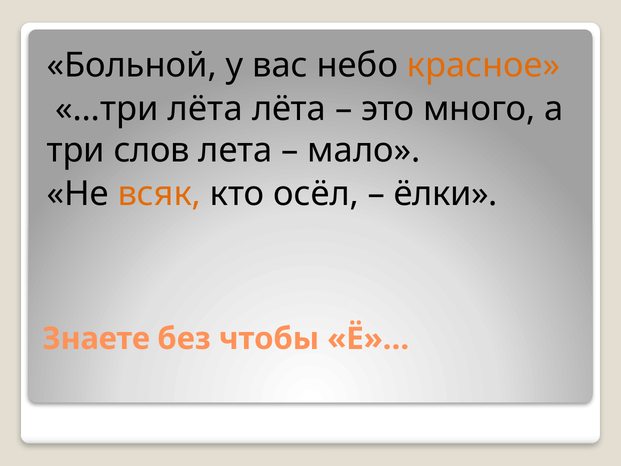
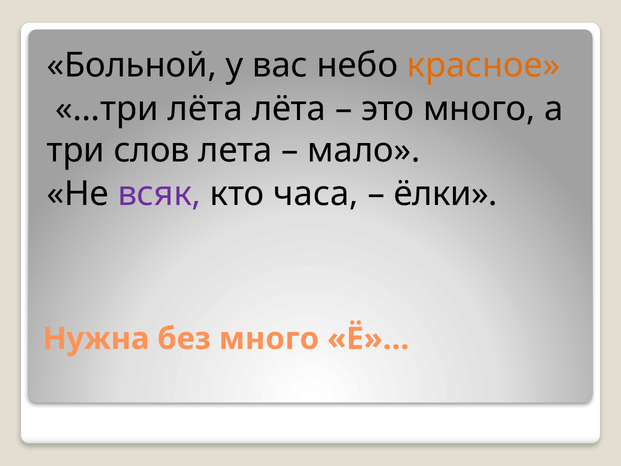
всяк colour: orange -> purple
осёл: осёл -> часа
Знаете: Знаете -> Нужна
без чтобы: чтобы -> много
